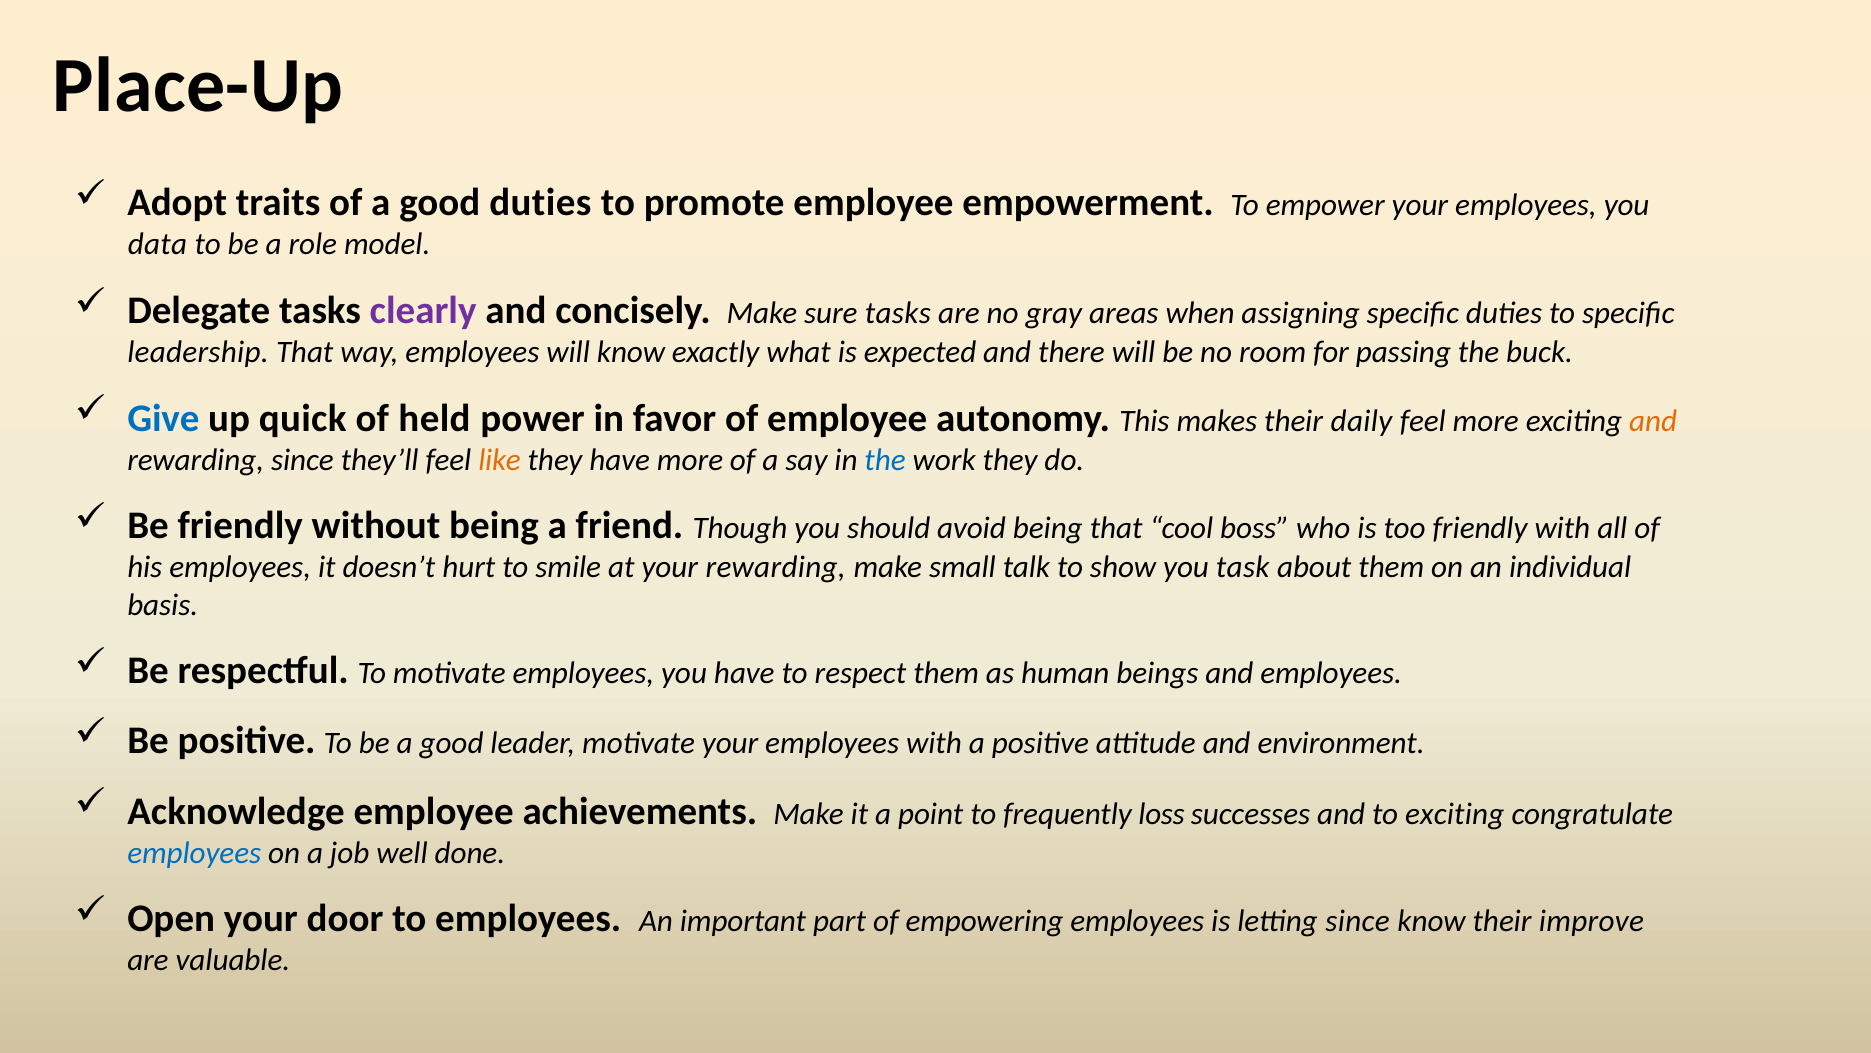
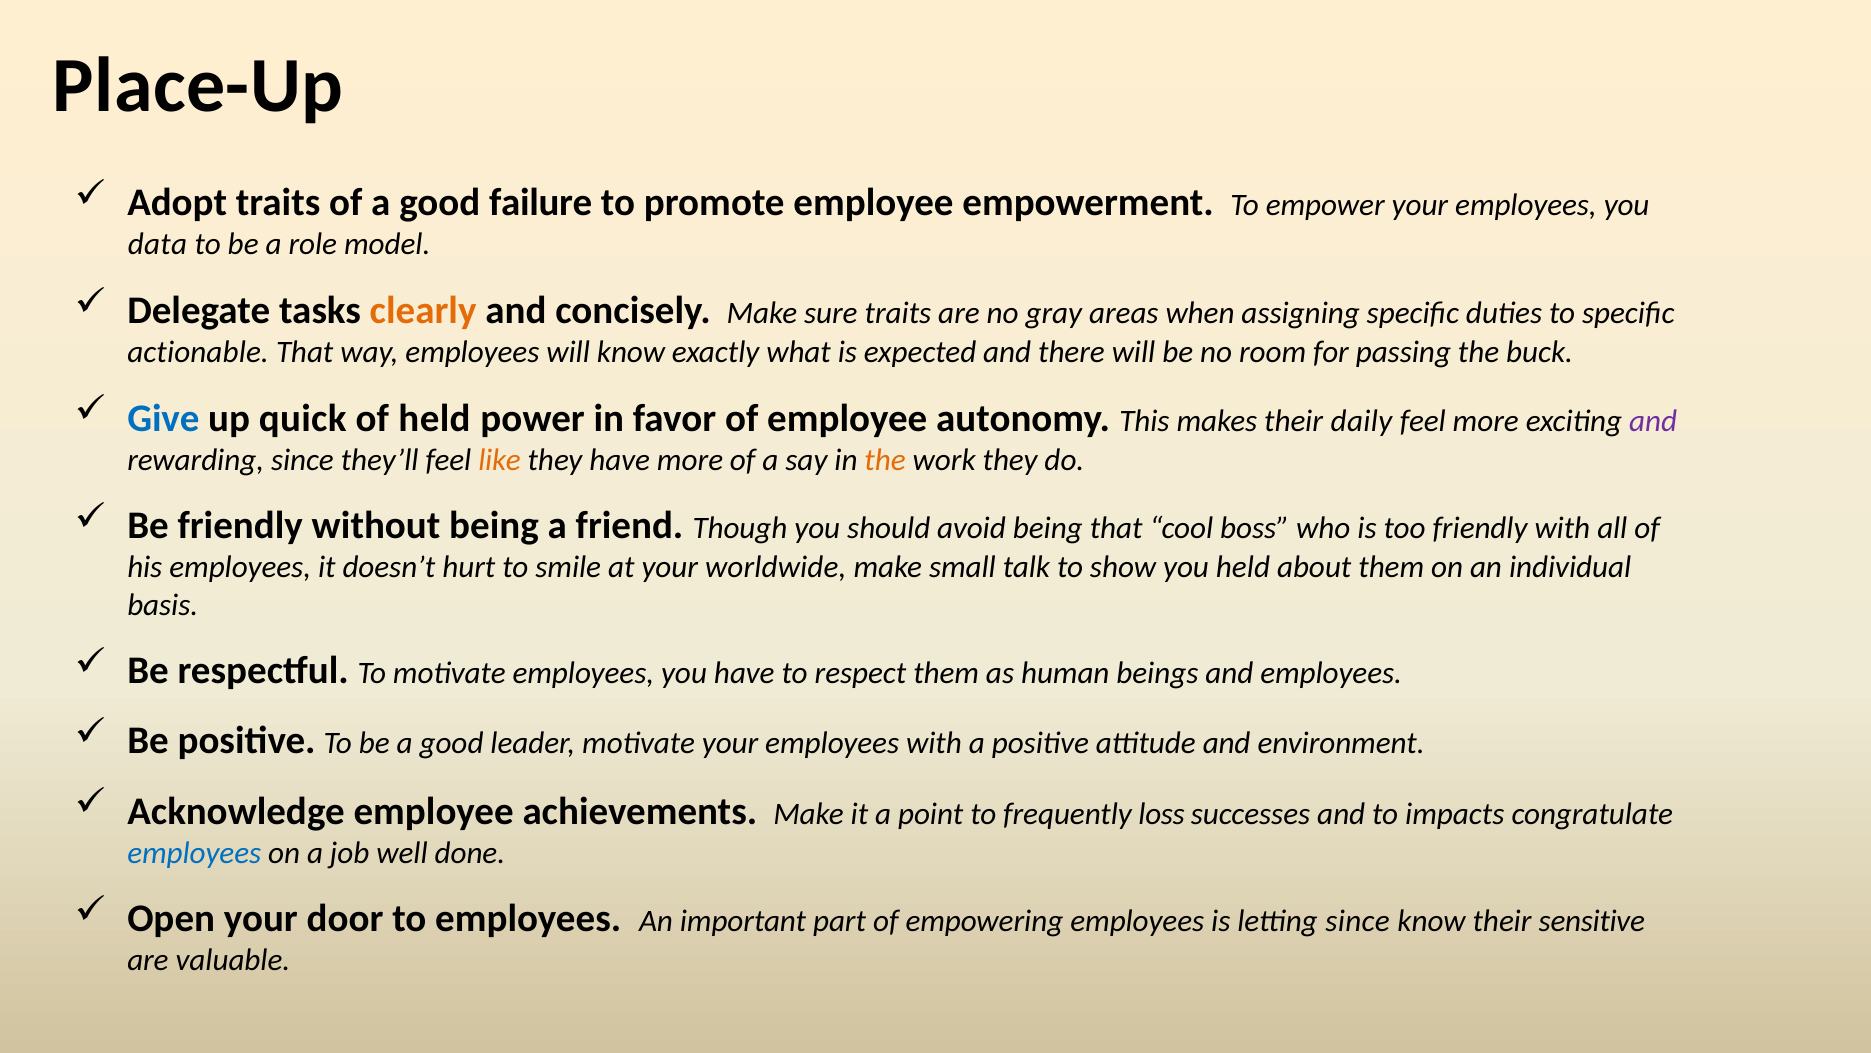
good duties: duties -> failure
clearly colour: purple -> orange
sure tasks: tasks -> traits
leadership: leadership -> actionable
and at (1653, 421) colour: orange -> purple
the at (885, 460) colour: blue -> orange
your rewarding: rewarding -> worldwide
you task: task -> held
to exciting: exciting -> impacts
improve: improve -> sensitive
